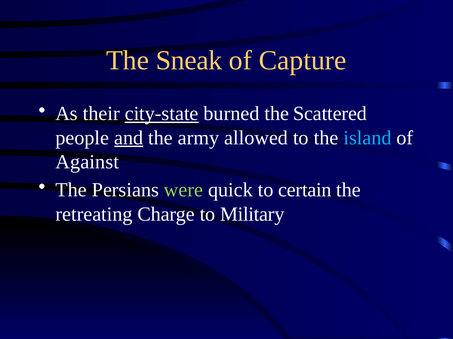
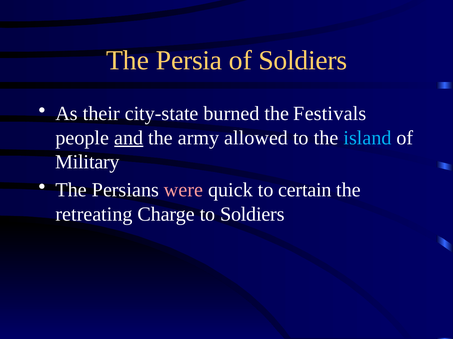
Sneak: Sneak -> Persia
of Capture: Capture -> Soldiers
city-state underline: present -> none
Scattered: Scattered -> Festivals
Against: Against -> Military
were colour: light green -> pink
to Military: Military -> Soldiers
